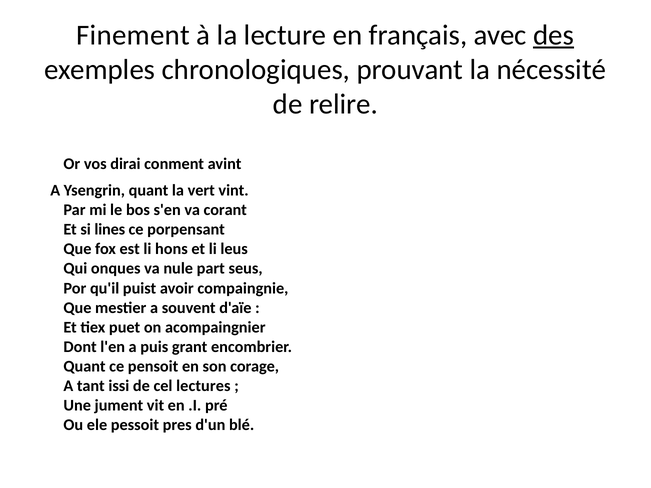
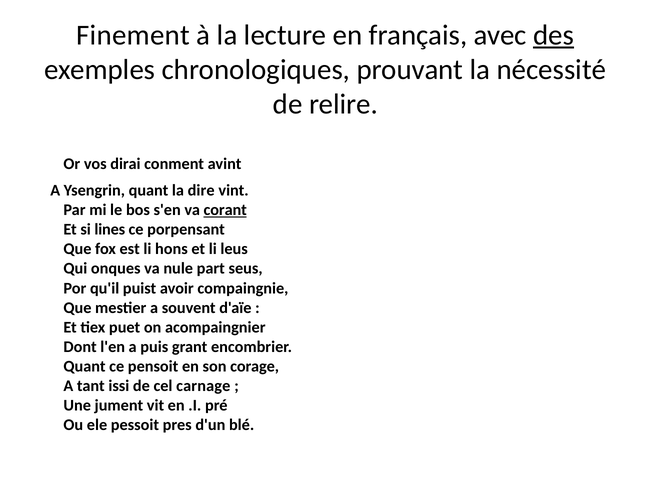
vert: vert -> dire
corant underline: none -> present
lectures: lectures -> carnage
